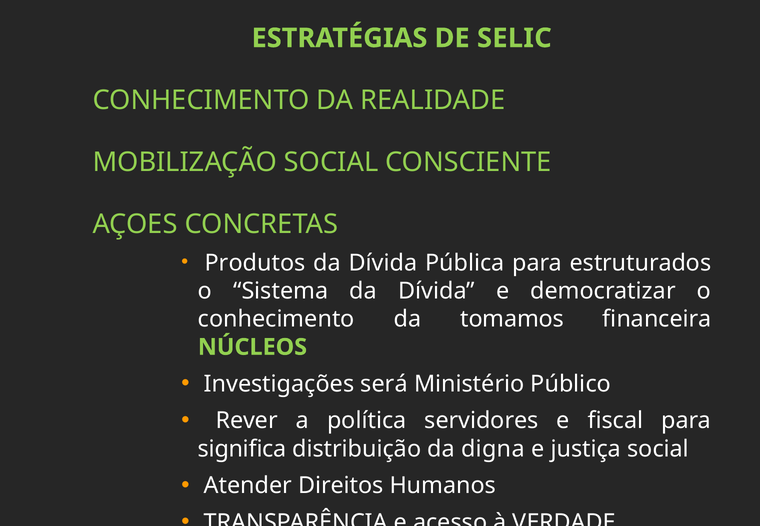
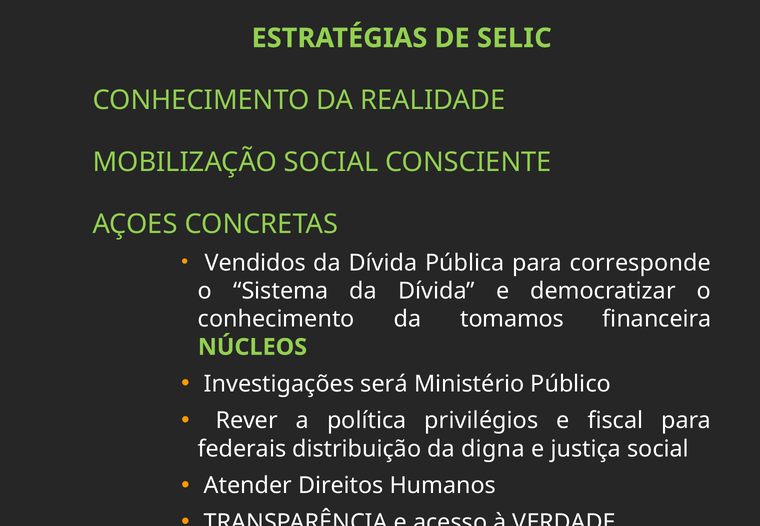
Produtos: Produtos -> Vendidos
estruturados: estruturados -> corresponde
servidores: servidores -> privilégios
significa: significa -> federais
